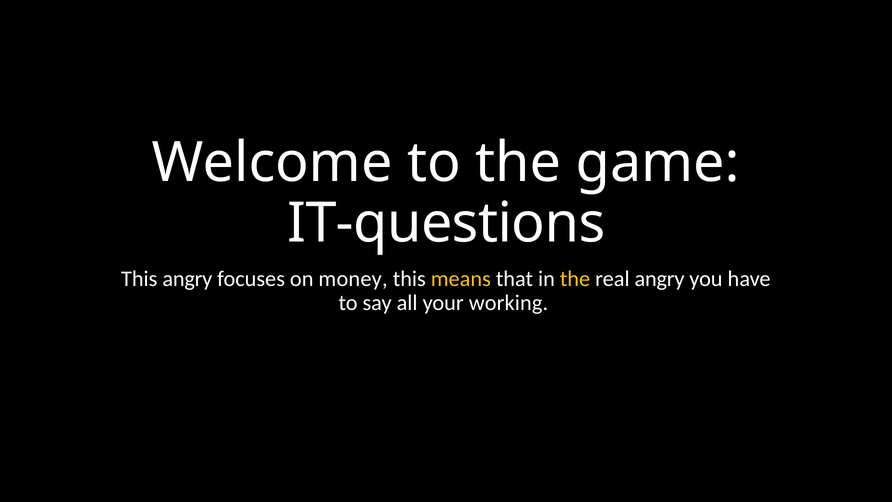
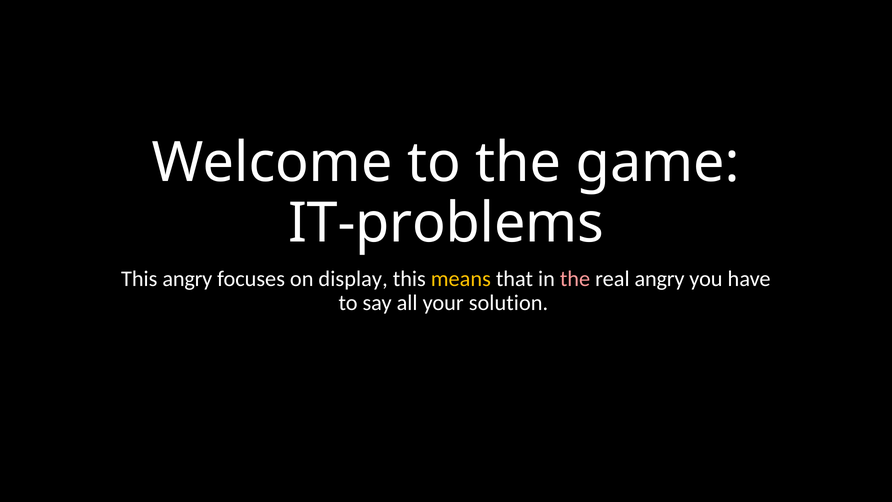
IT-questions: IT-questions -> IT-problems
money: money -> display
the at (575, 279) colour: yellow -> pink
working: working -> solution
